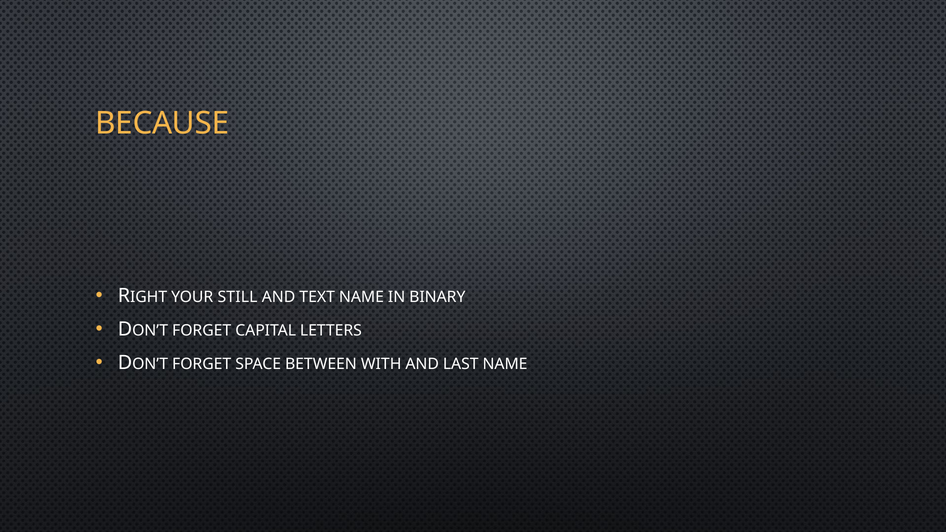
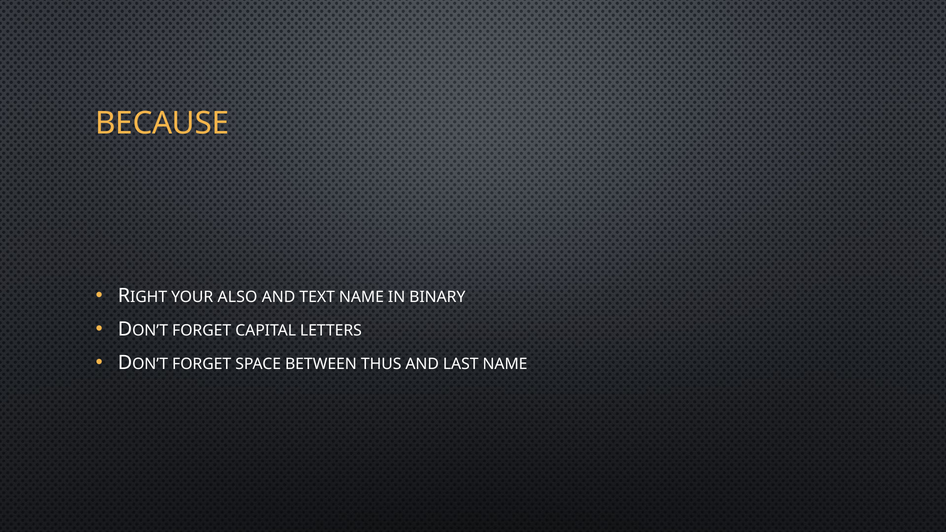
STILL: STILL -> ALSO
WITH: WITH -> THUS
